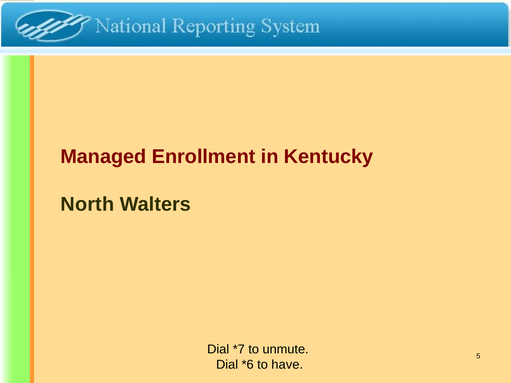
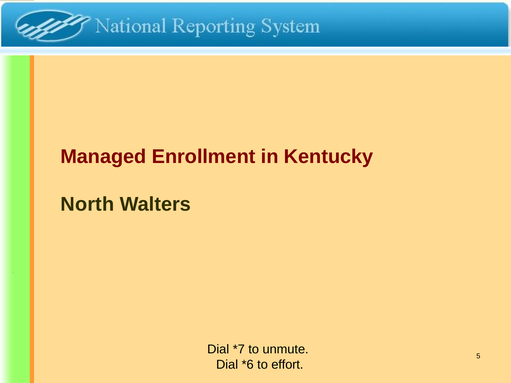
have: have -> effort
